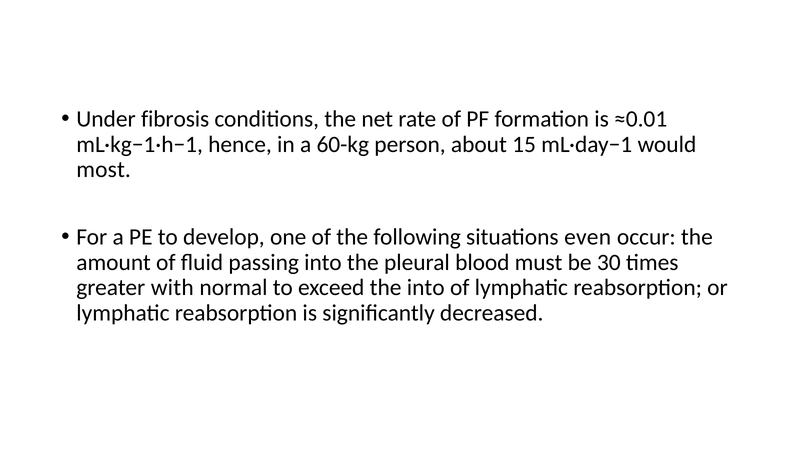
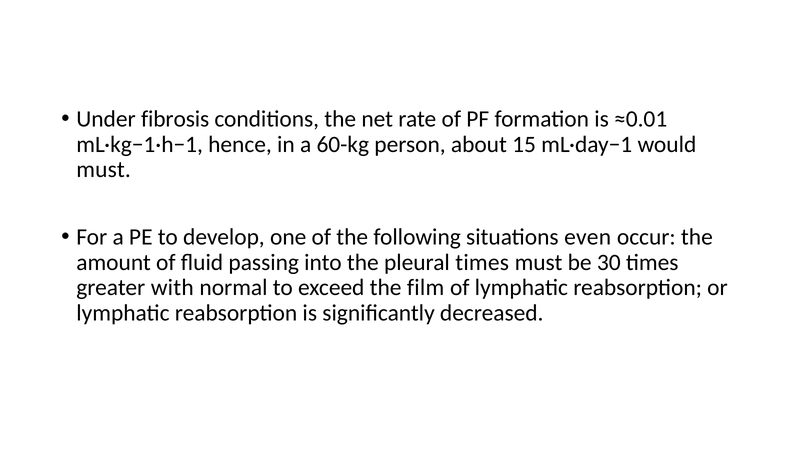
most at (104, 170): most -> must
pleural blood: blood -> times
the into: into -> film
